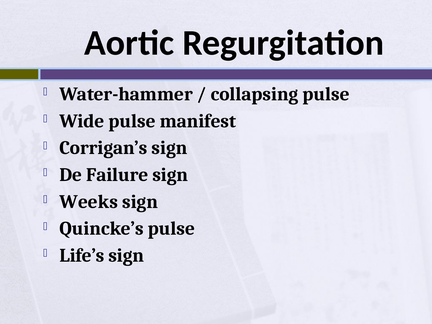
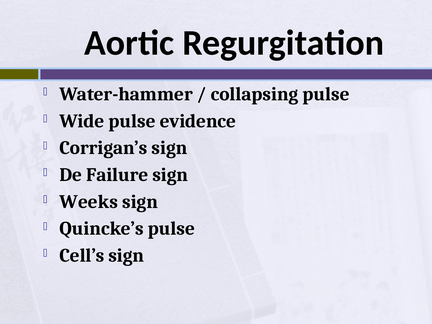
manifest: manifest -> evidence
Life’s: Life’s -> Cell’s
